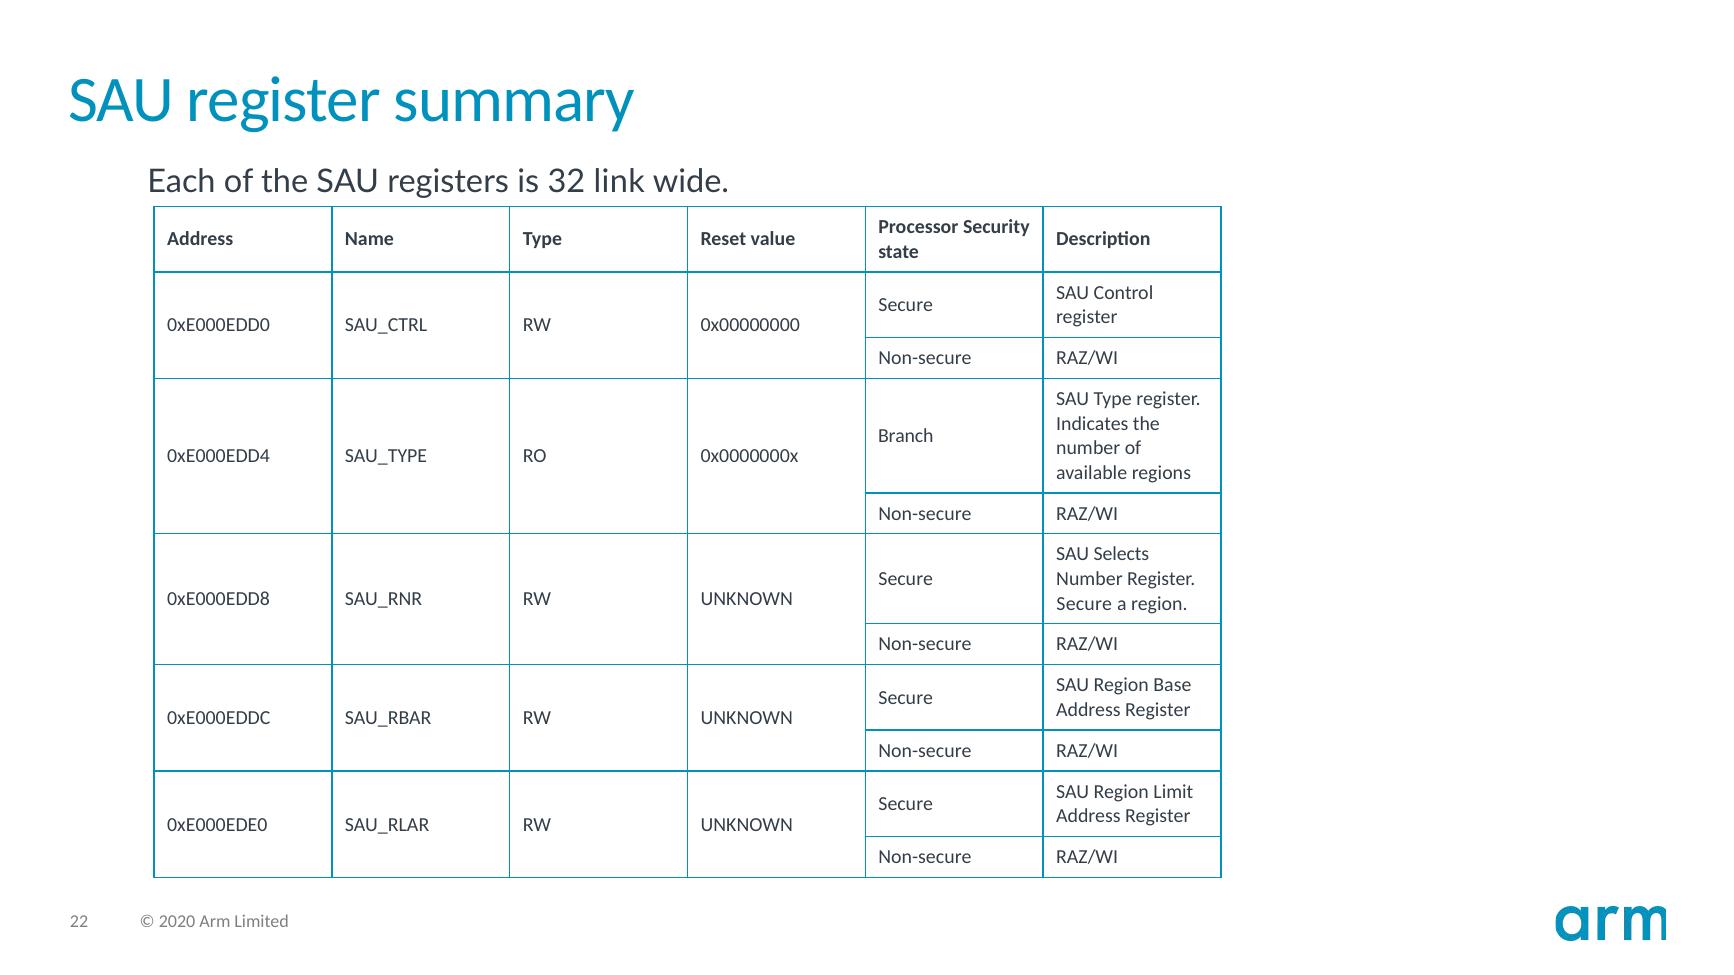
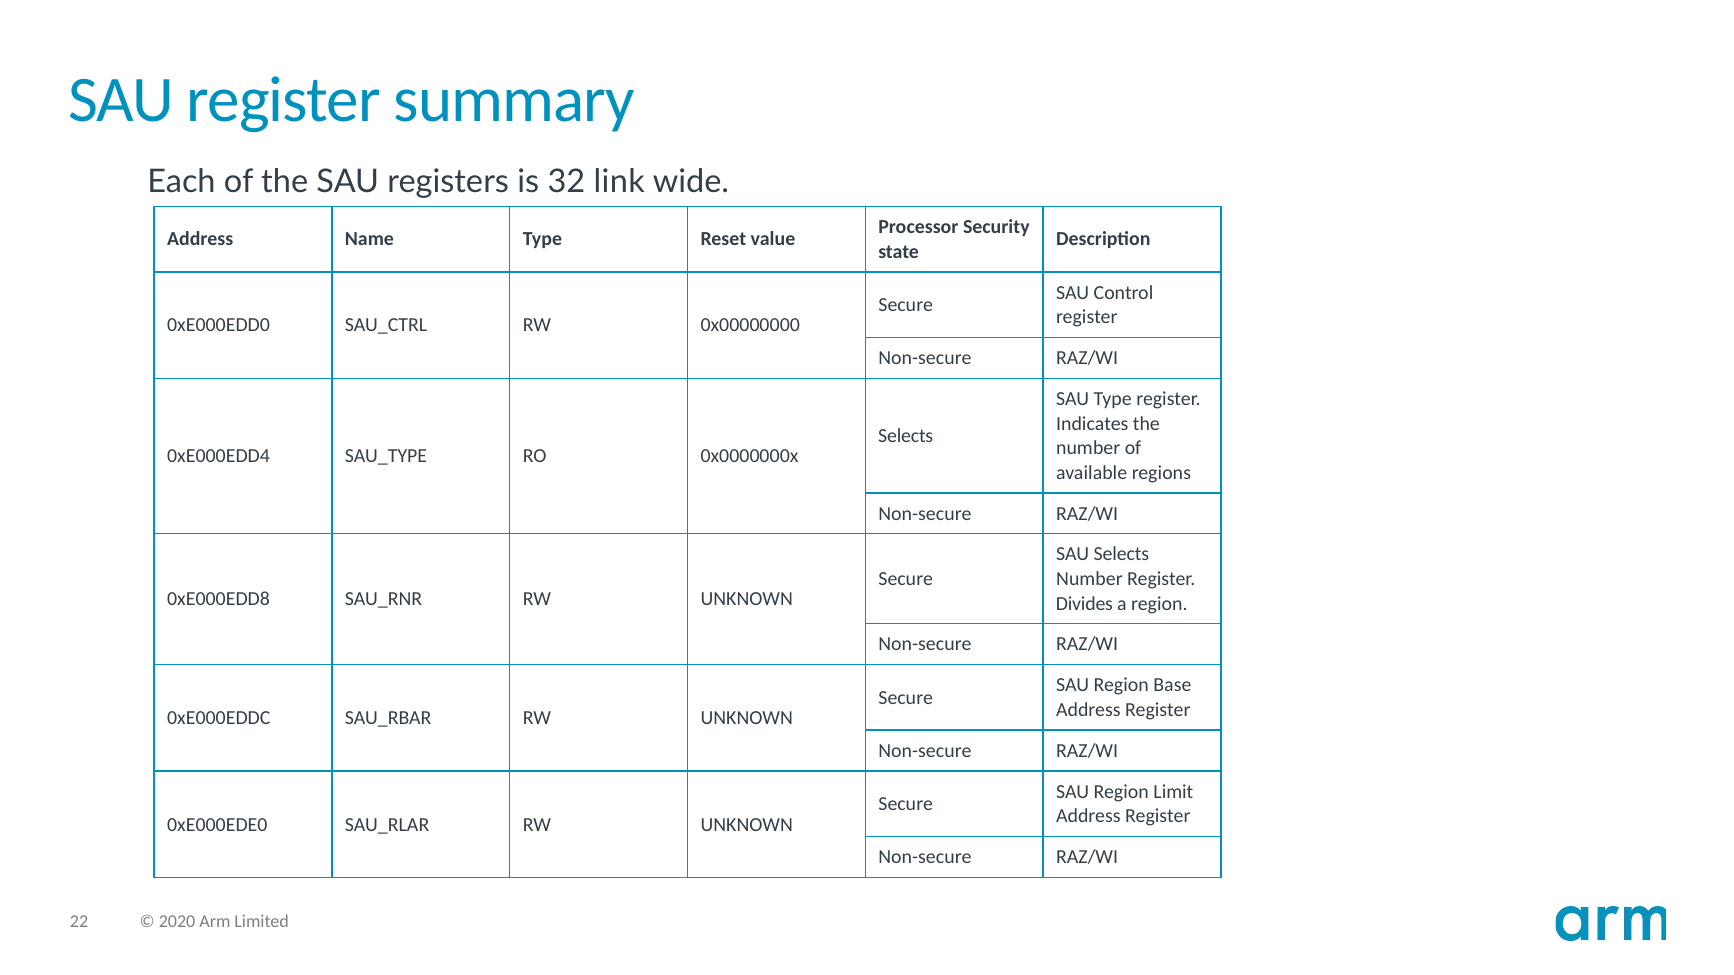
Branch at (906, 436): Branch -> Selects
Secure at (1084, 604): Secure -> Divides
